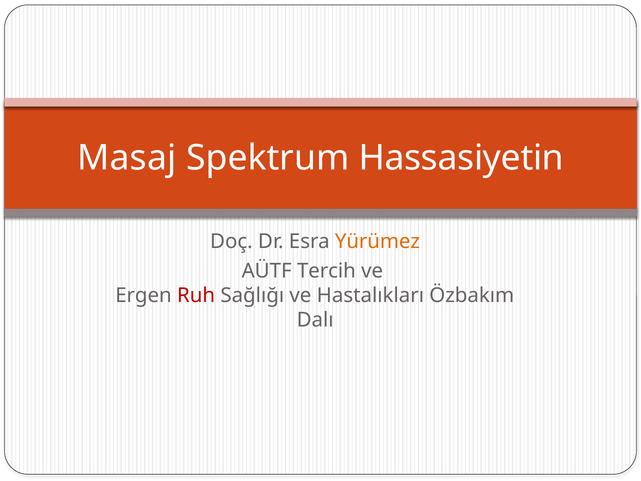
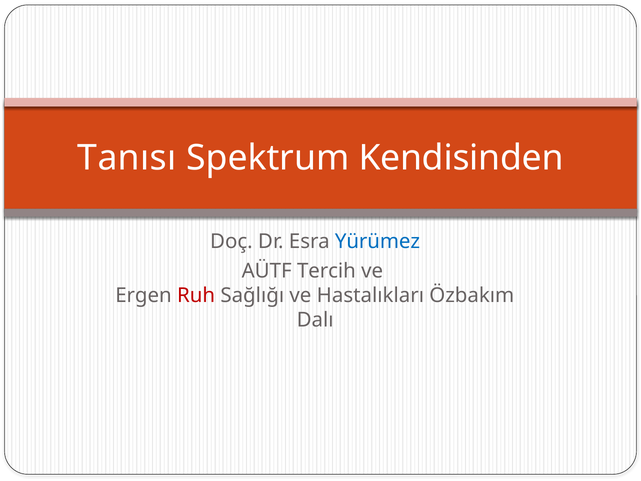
Masaj: Masaj -> Tanısı
Hassasiyetin: Hassasiyetin -> Kendisinden
Yürümez colour: orange -> blue
